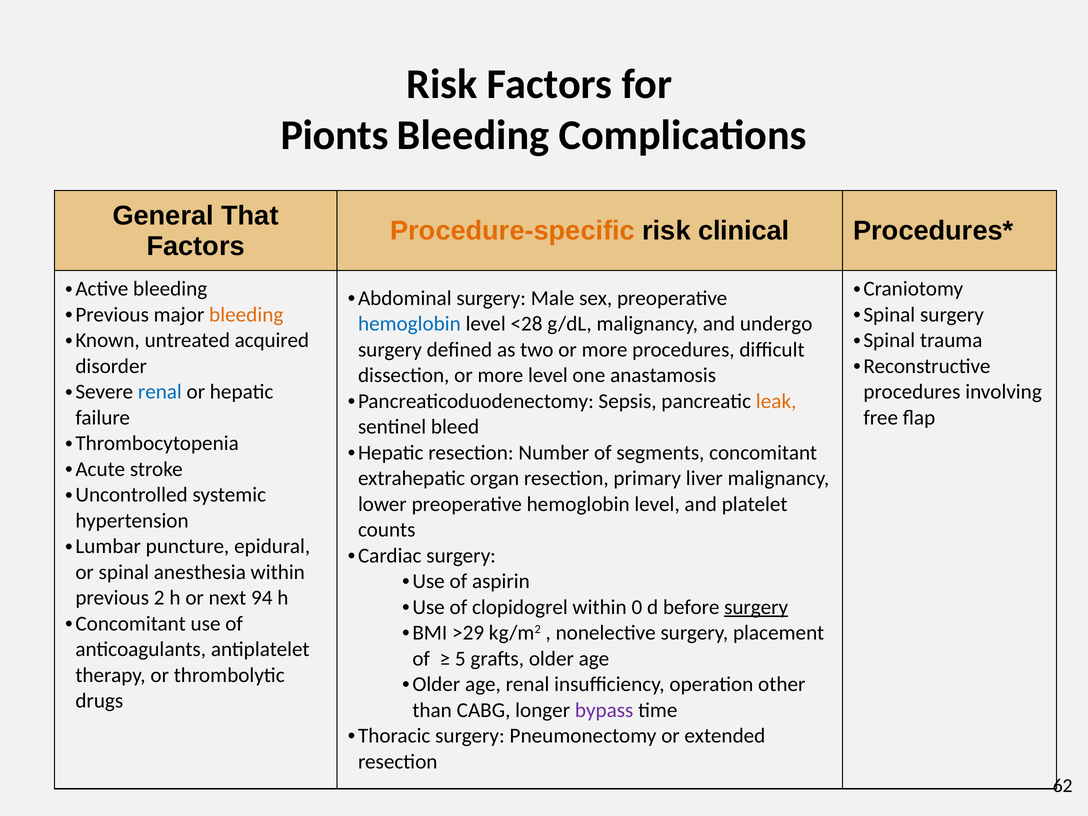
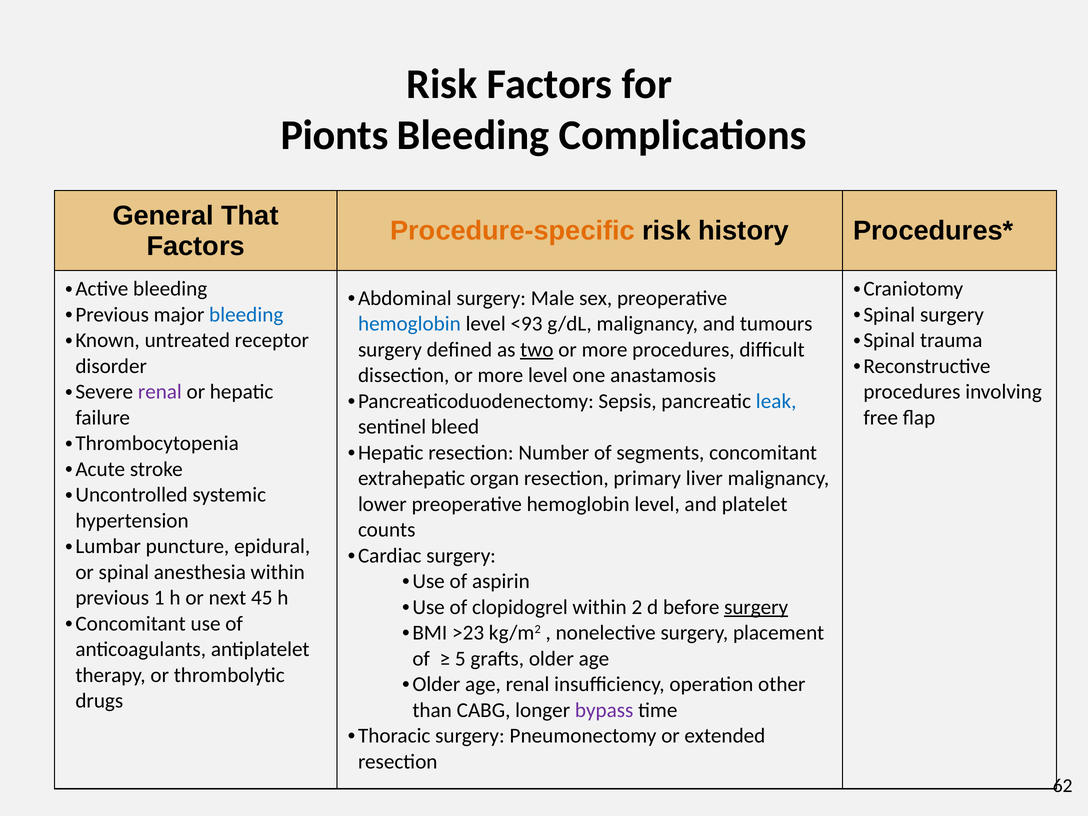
clinical: clinical -> history
bleeding at (246, 315) colour: orange -> blue
˂28: ˂28 -> ˂93
undergo: undergo -> tumours
acquired: acquired -> receptor
two underline: none -> present
renal at (160, 392) colour: blue -> purple
leak colour: orange -> blue
2: 2 -> 1
94: 94 -> 45
0: 0 -> 2
>29: >29 -> >23
